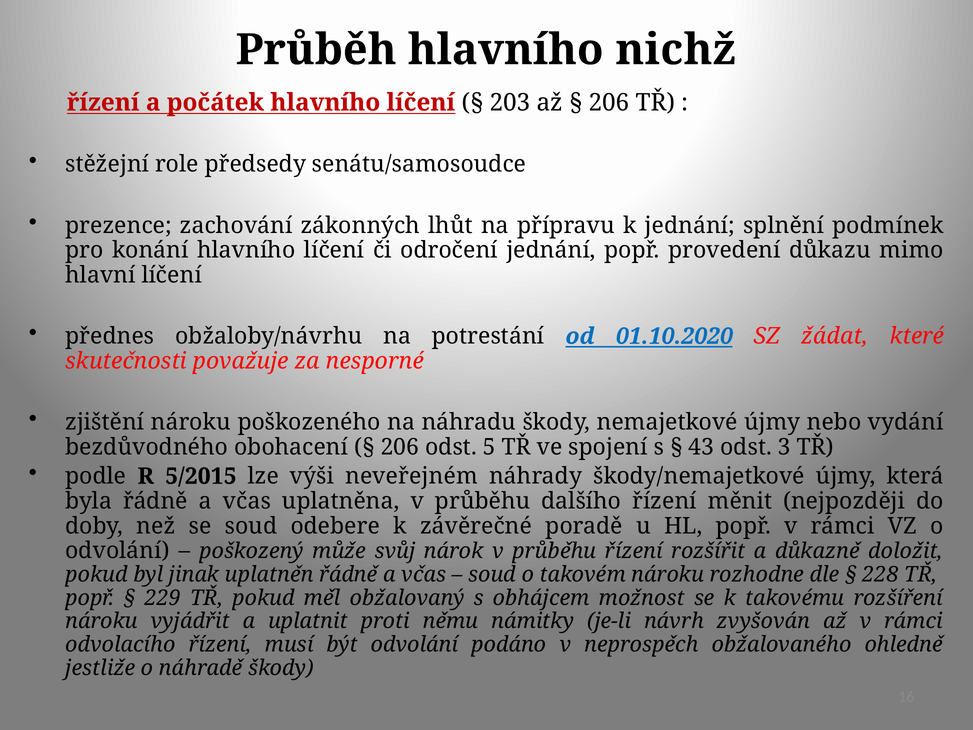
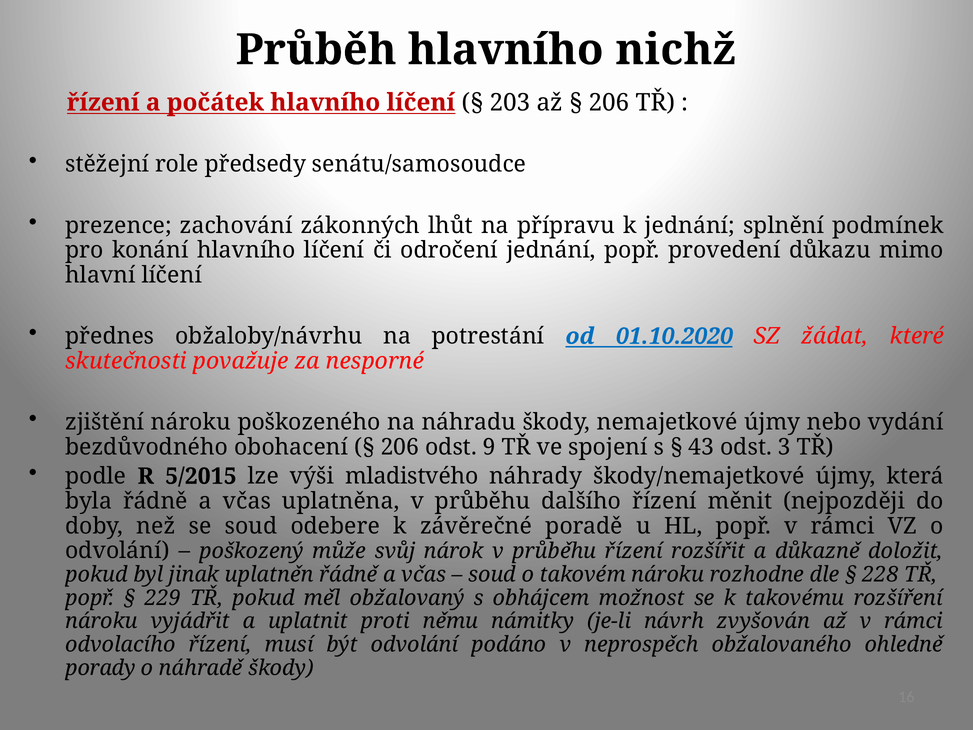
5: 5 -> 9
neveřejném: neveřejném -> mladistvého
jestliže: jestliže -> porady
